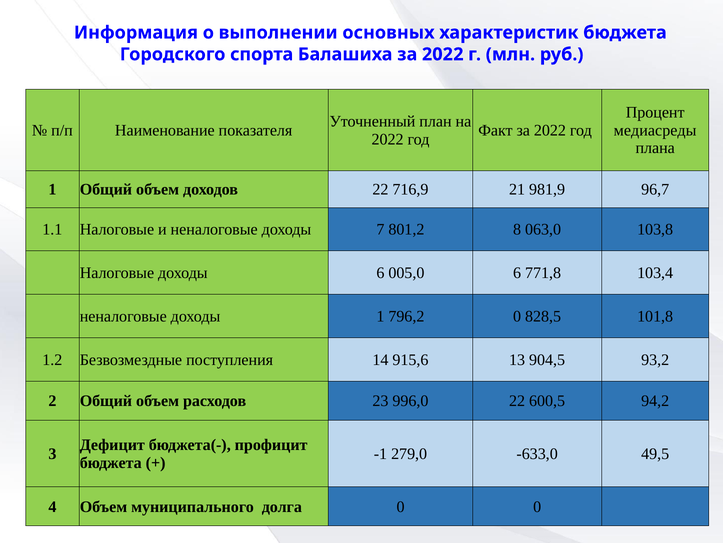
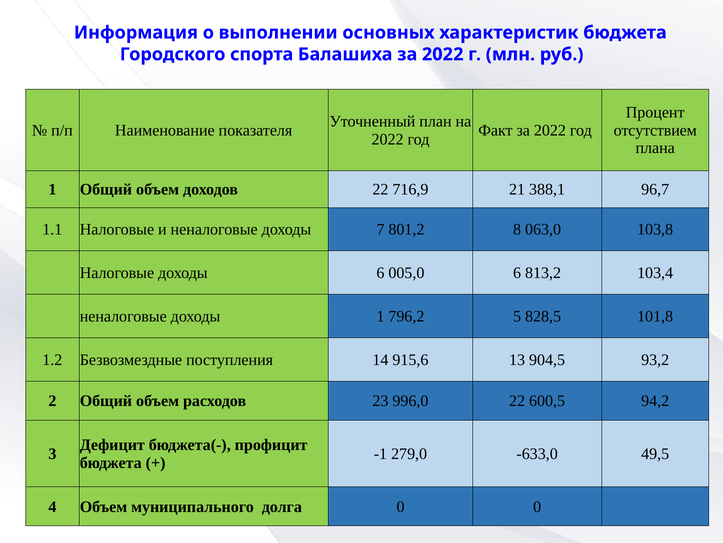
медиасреды: медиасреды -> отсутствием
981,9: 981,9 -> 388,1
771,8: 771,8 -> 813,2
796,2 0: 0 -> 5
